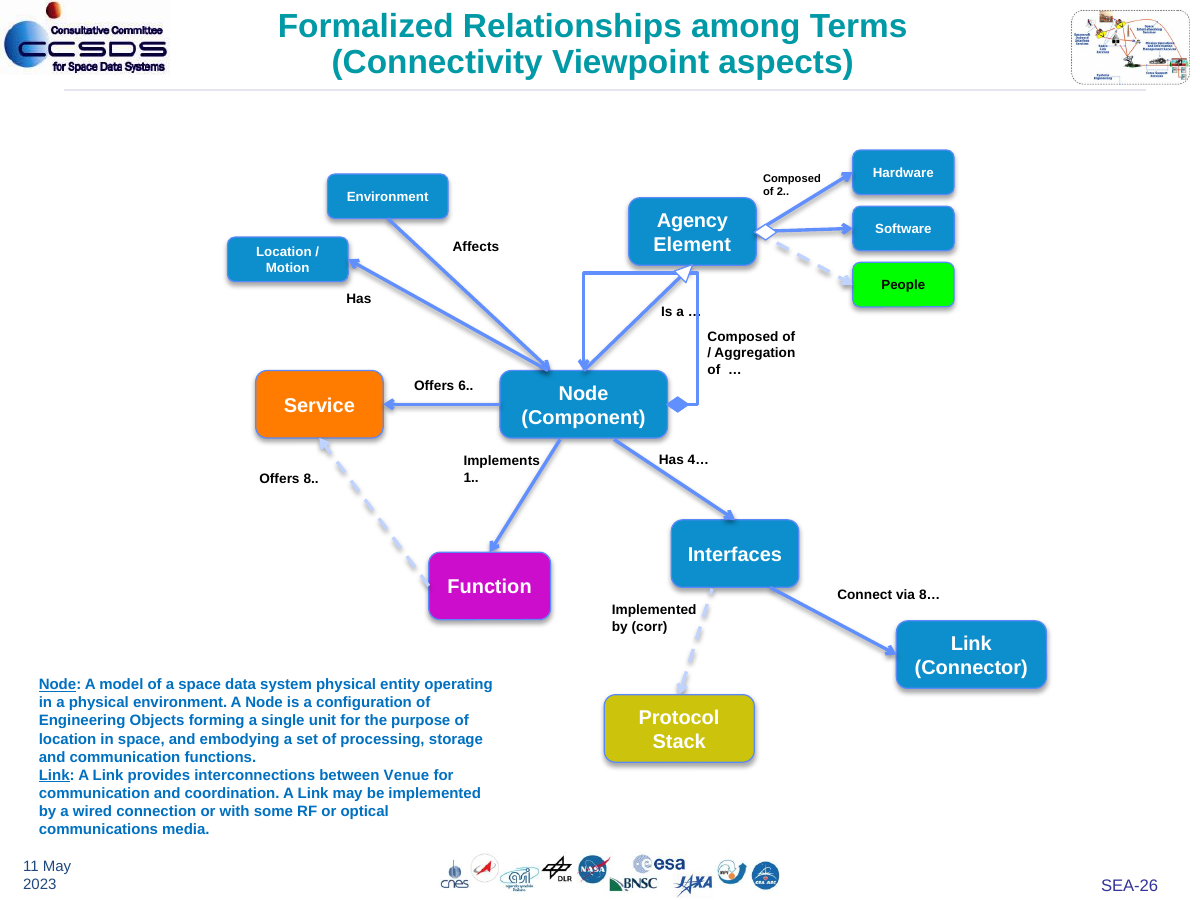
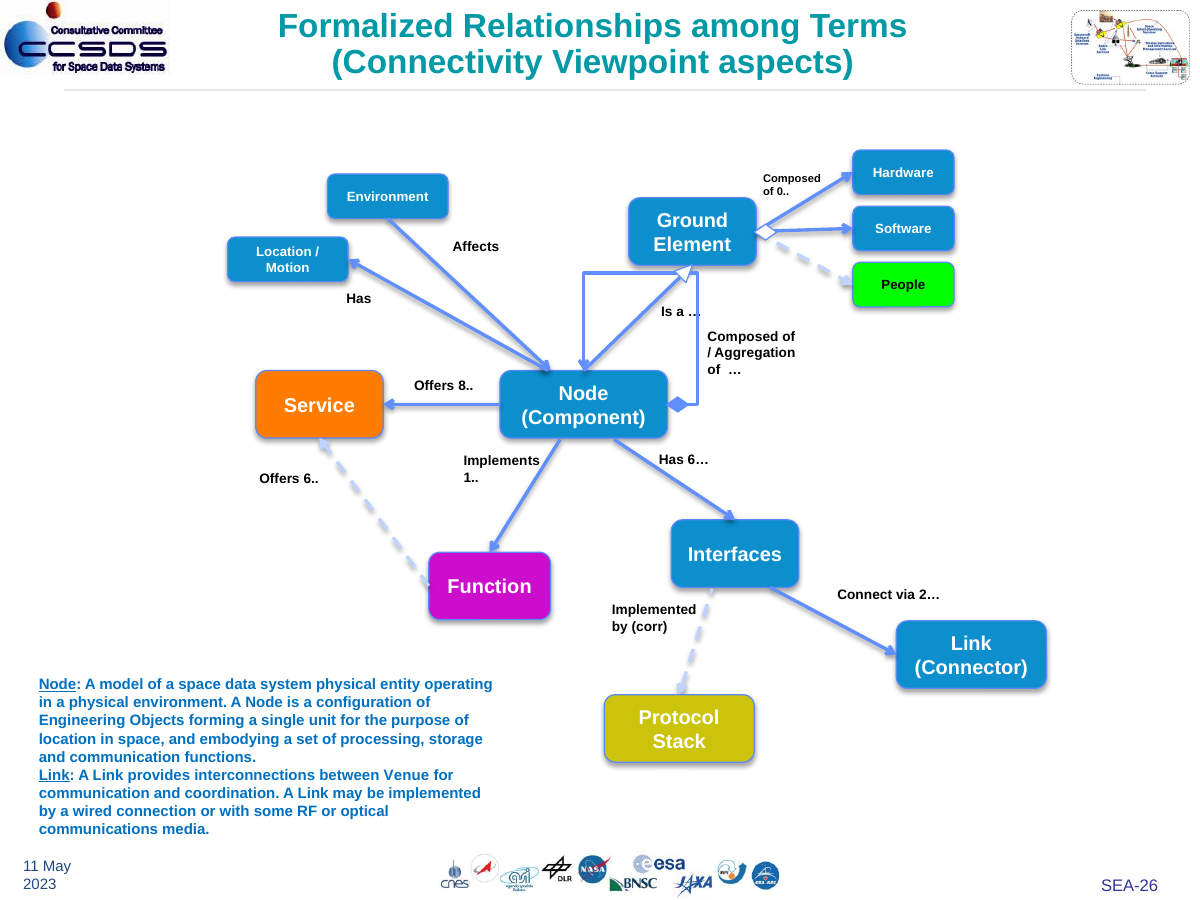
2: 2 -> 0
Agency: Agency -> Ground
6: 6 -> 8
4…: 4… -> 6…
8: 8 -> 6
8…: 8… -> 2…
